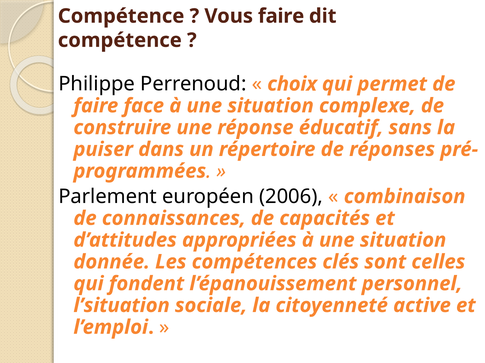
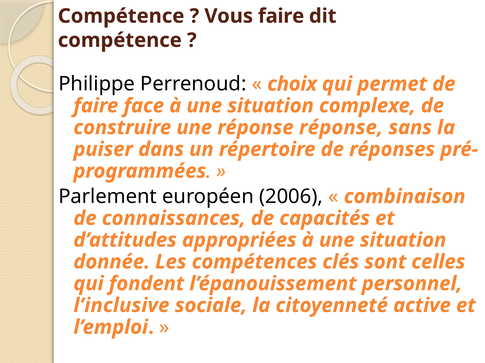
réponse éducatif: éducatif -> réponse
l’situation: l’situation -> l’inclusive
